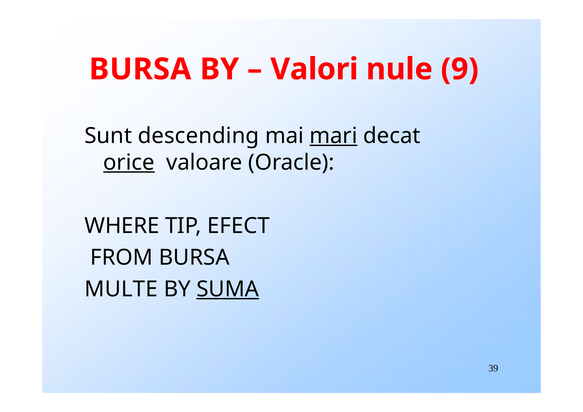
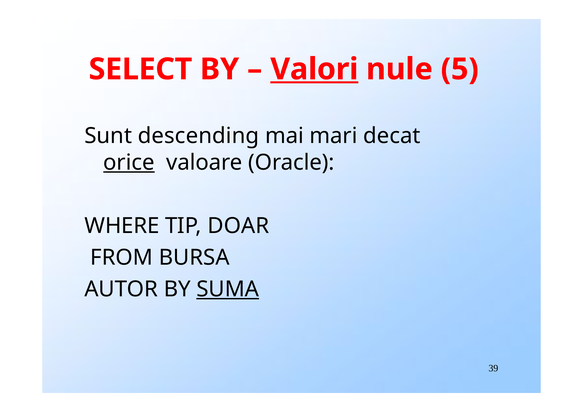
BURSA at (140, 69): BURSA -> SELECT
Valori underline: none -> present
9: 9 -> 5
mari underline: present -> none
EFECT: EFECT -> DOAR
MULTE: MULTE -> AUTOR
